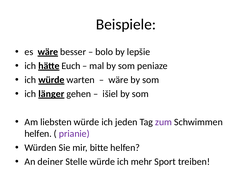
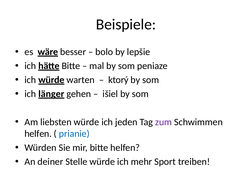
hätte Euch: Euch -> Bitte
wäre at (118, 80): wäre -> ktorý
prianie colour: purple -> blue
